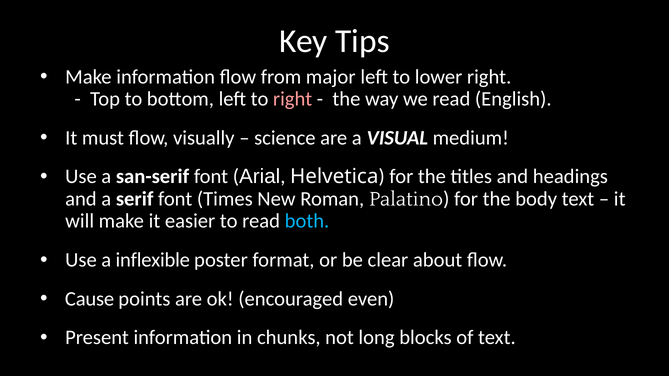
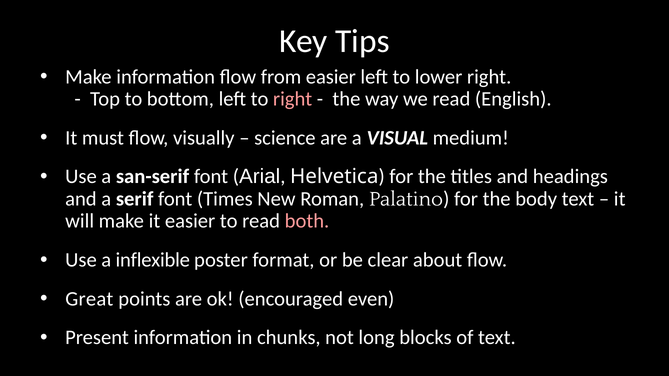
from major: major -> easier
both colour: light blue -> pink
Cause: Cause -> Great
